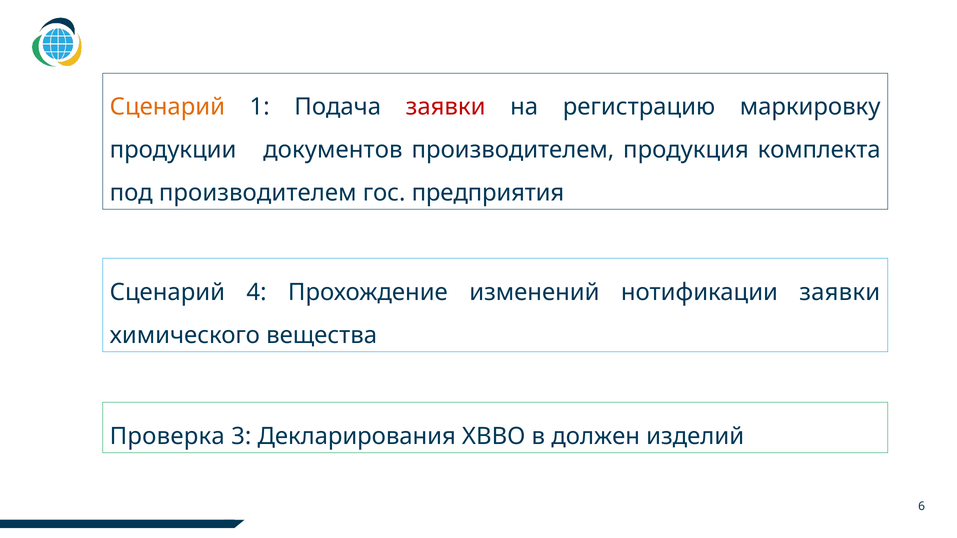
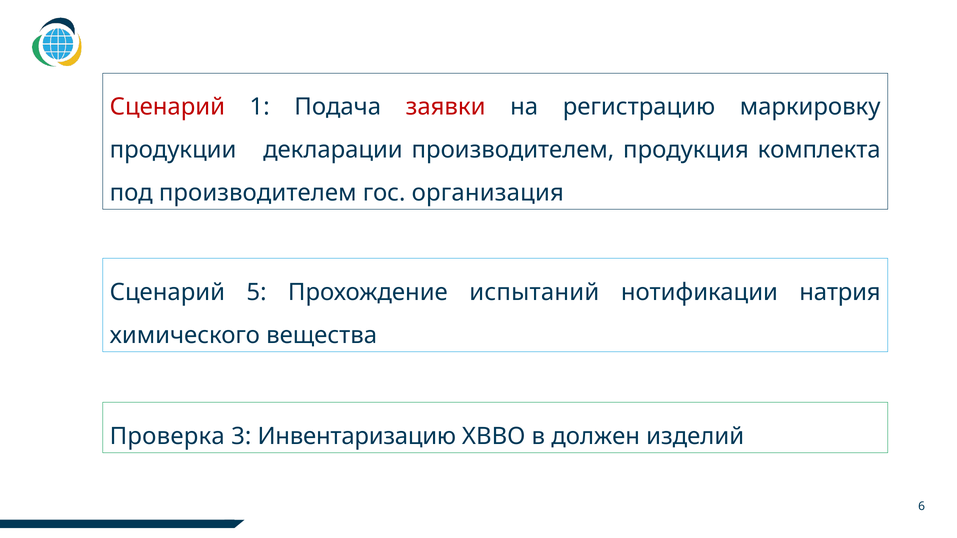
Сценарий at (167, 107) colour: orange -> red
документов: документов -> декларации
предприятия: предприятия -> организация
4: 4 -> 5
изменений: изменений -> испытаний
нотификации заявки: заявки -> натрия
Декларирования: Декларирования -> Инвентаризацию
